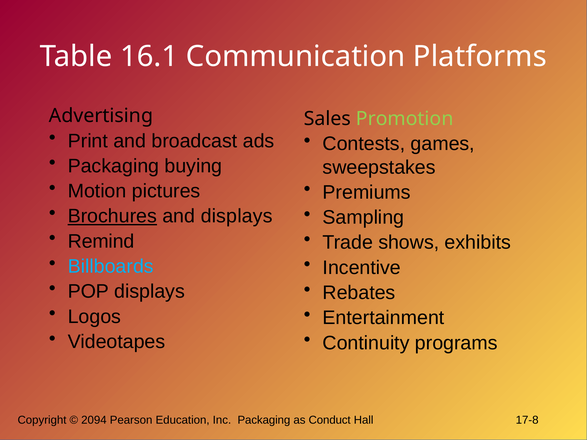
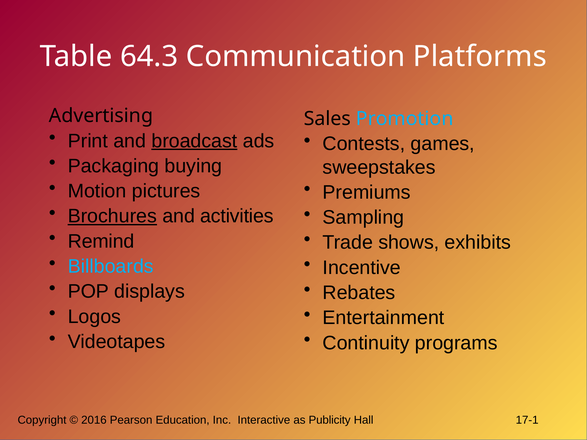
16.1: 16.1 -> 64.3
Promotion colour: light green -> light blue
broadcast underline: none -> present
and displays: displays -> activities
2094: 2094 -> 2016
Inc Packaging: Packaging -> Interactive
Conduct: Conduct -> Publicity
17-8: 17-8 -> 17-1
